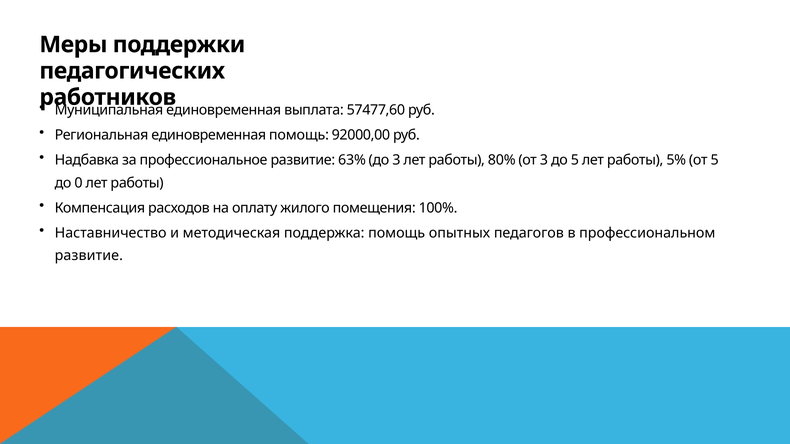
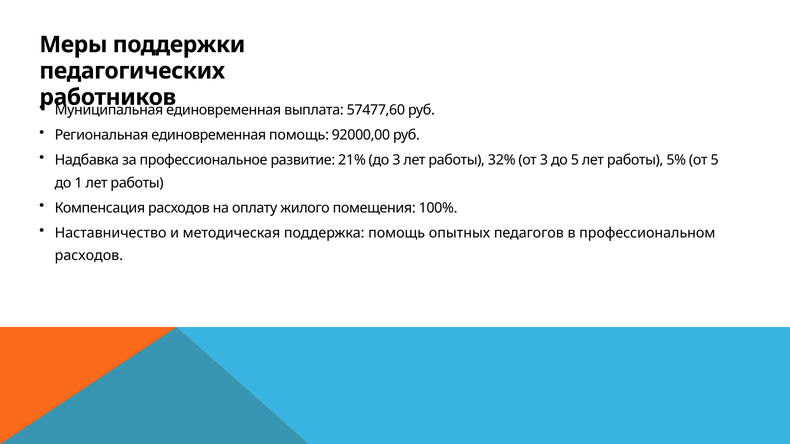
63%: 63% -> 21%
80%: 80% -> 32%
0: 0 -> 1
развитие at (89, 256): развитие -> расходов
